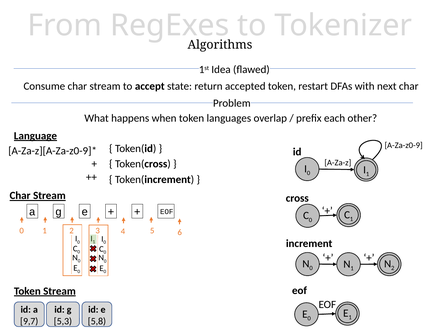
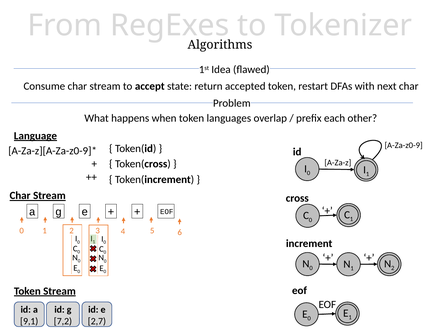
9,7: 9,7 -> 9,1
5,3: 5,3 -> 7,2
5,8: 5,8 -> 2,7
